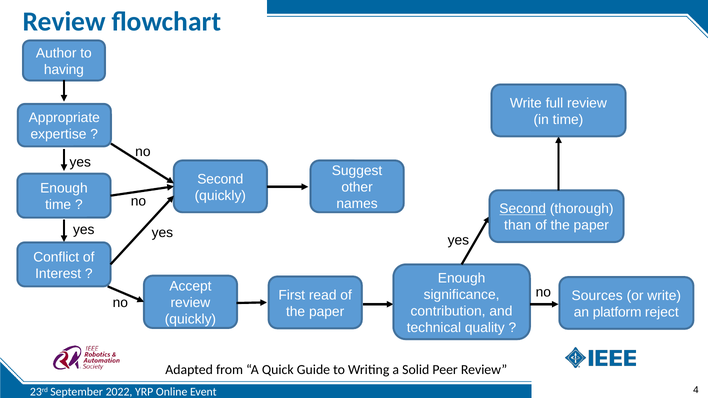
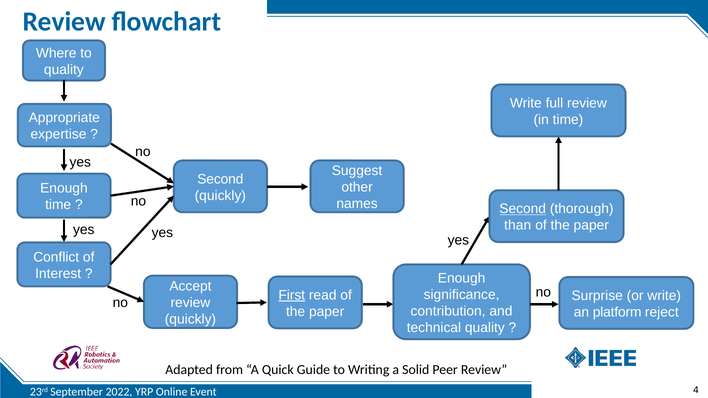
Author: Author -> Where
having at (64, 70): having -> quality
Sources: Sources -> Surprise
First underline: none -> present
